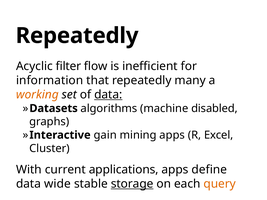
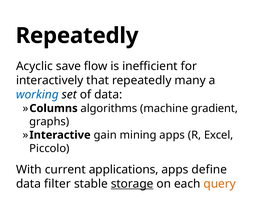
filter: filter -> save
information: information -> interactively
working colour: orange -> blue
data at (108, 95) underline: present -> none
Datasets: Datasets -> Columns
disabled: disabled -> gradient
Cluster: Cluster -> Piccolo
wide: wide -> filter
